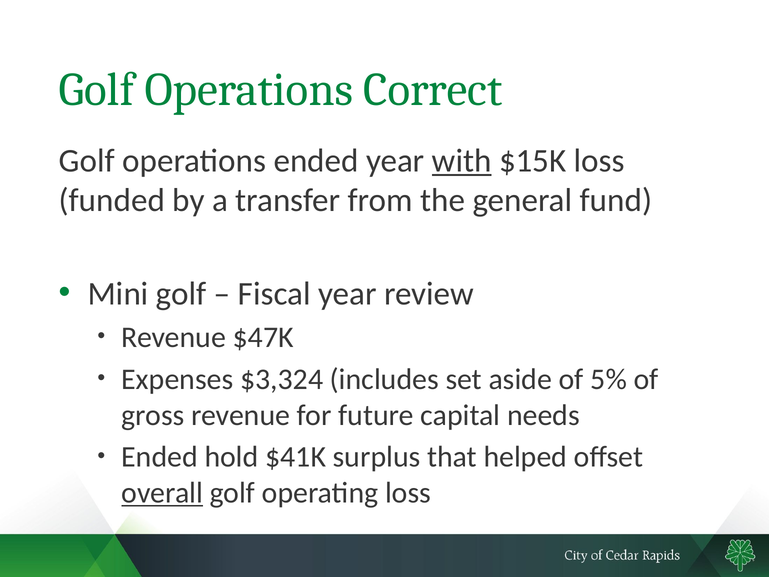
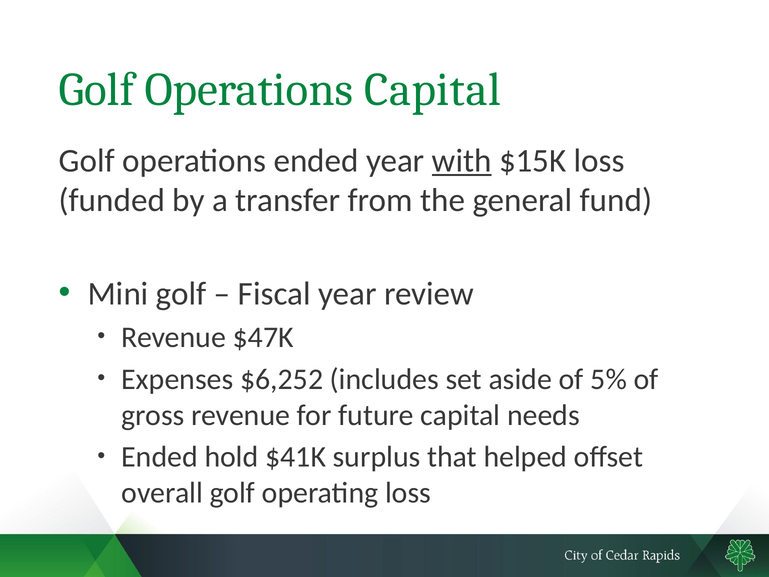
Operations Correct: Correct -> Capital
$3,324: $3,324 -> $6,252
overall underline: present -> none
